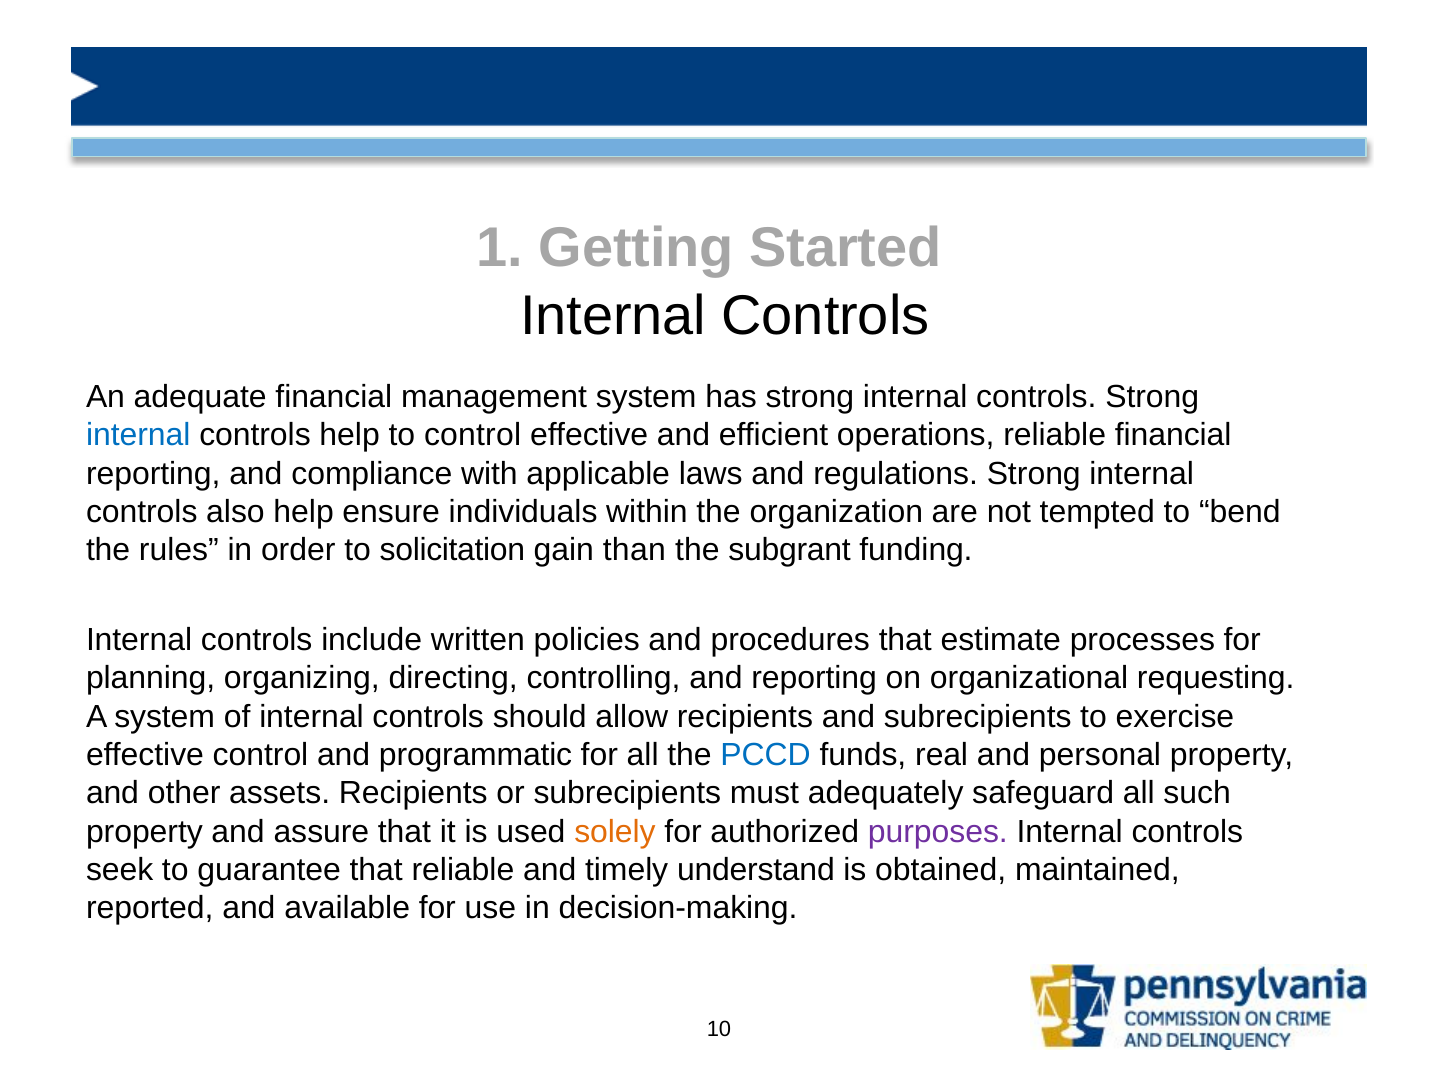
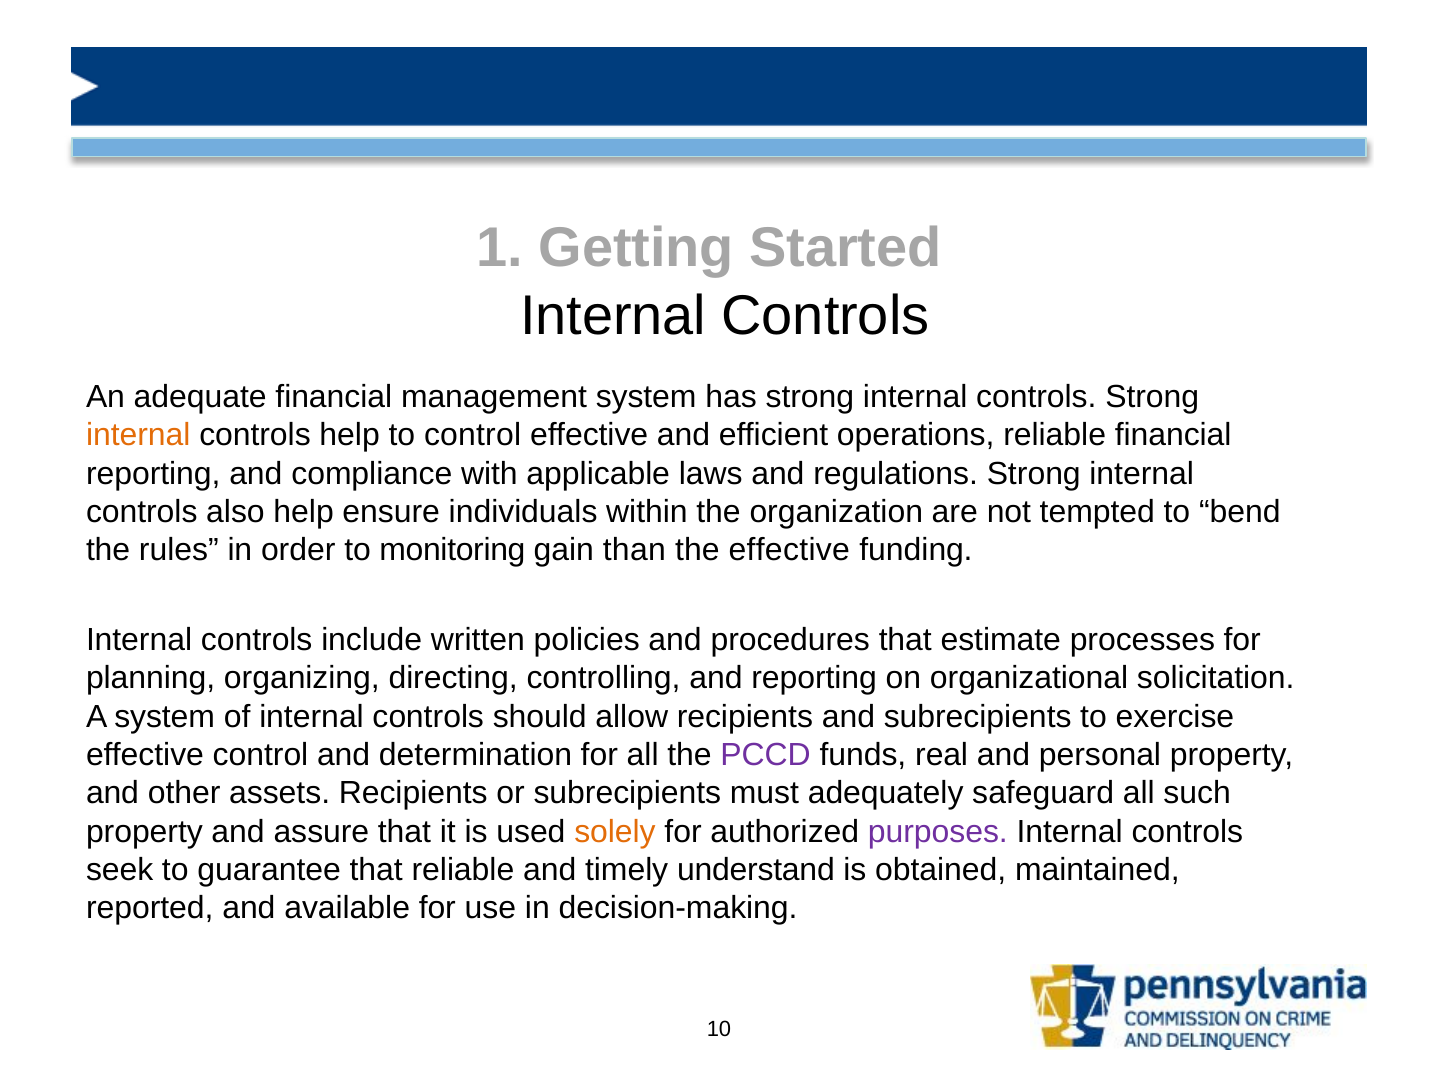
internal at (138, 435) colour: blue -> orange
solicitation: solicitation -> monitoring
the subgrant: subgrant -> effective
requesting: requesting -> solicitation
programmatic: programmatic -> determination
PCCD colour: blue -> purple
